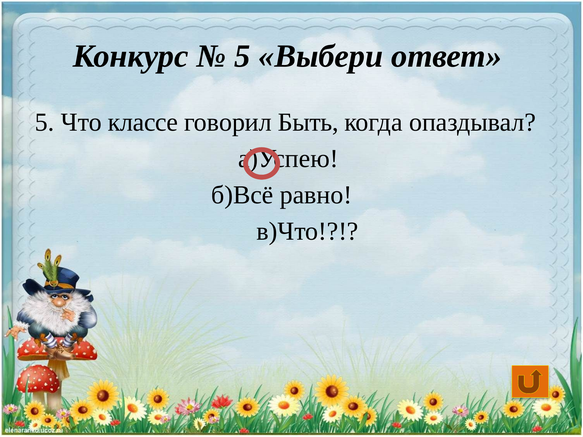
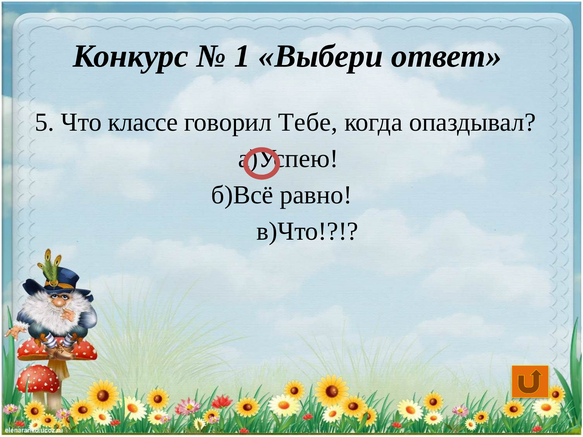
5 at (242, 56): 5 -> 1
Быть: Быть -> Тебе
